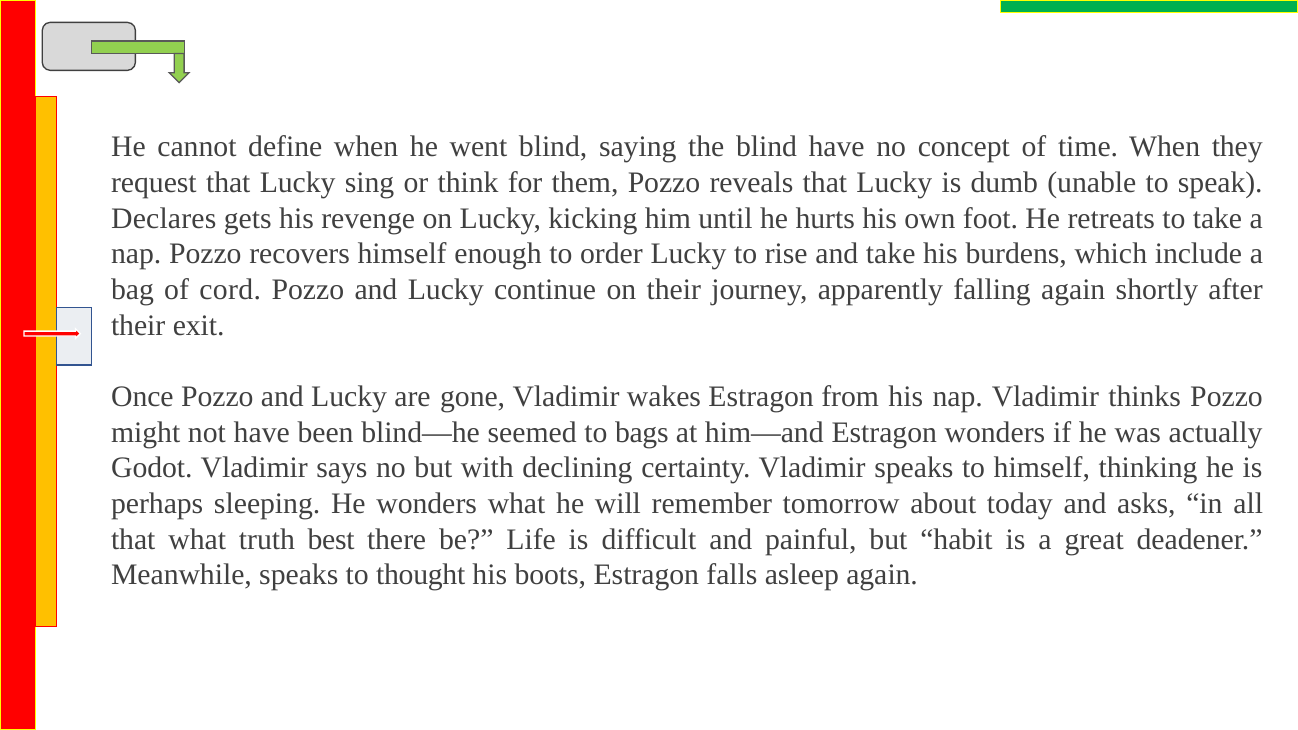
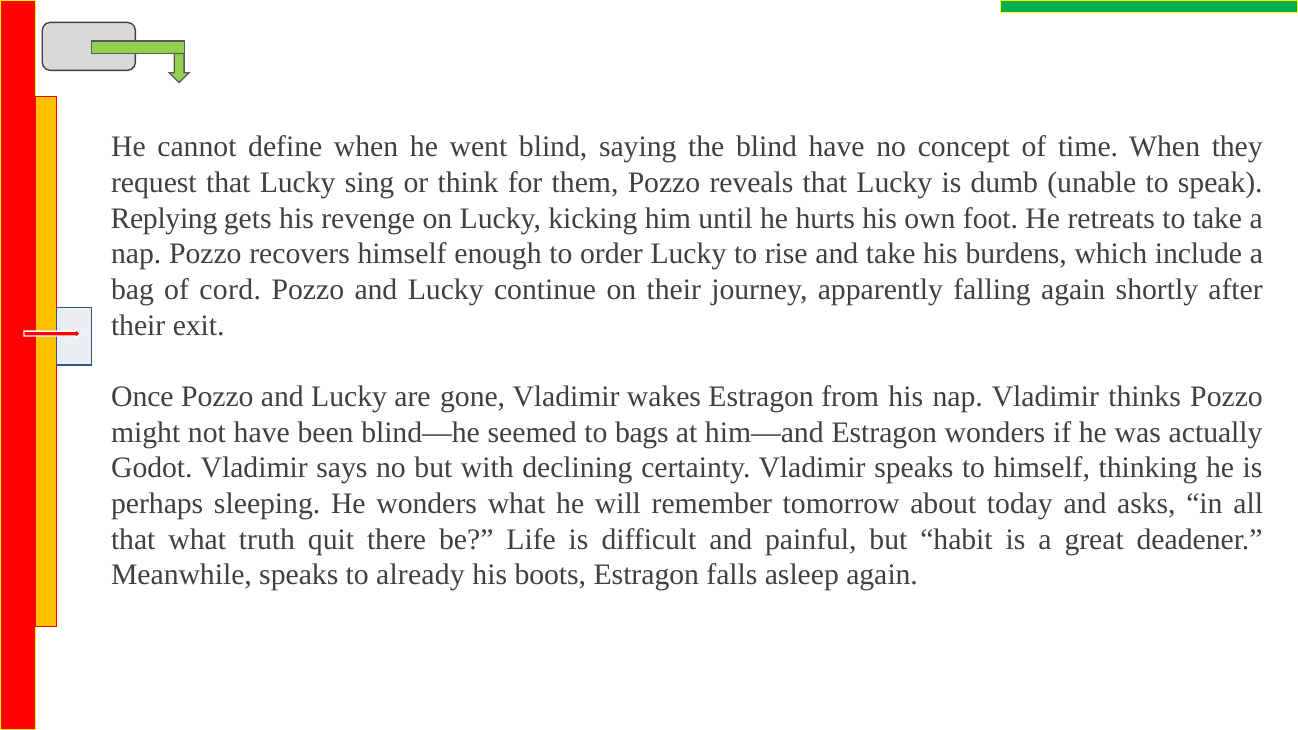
Declares: Declares -> Replying
best: best -> quit
thought: thought -> already
